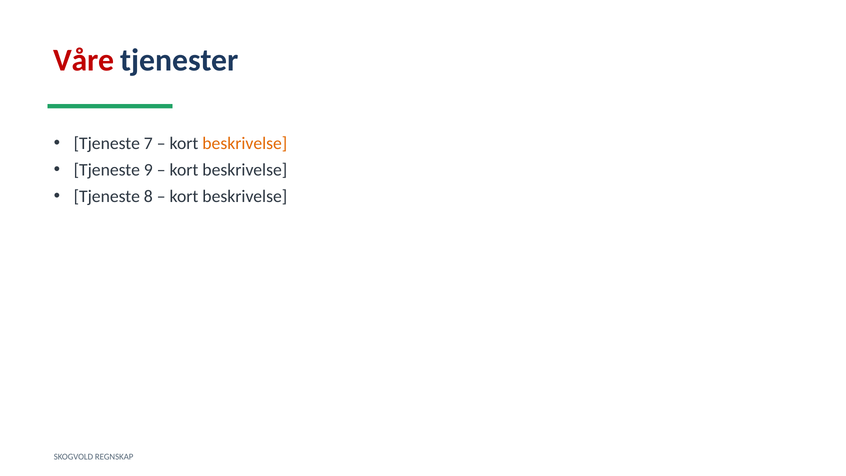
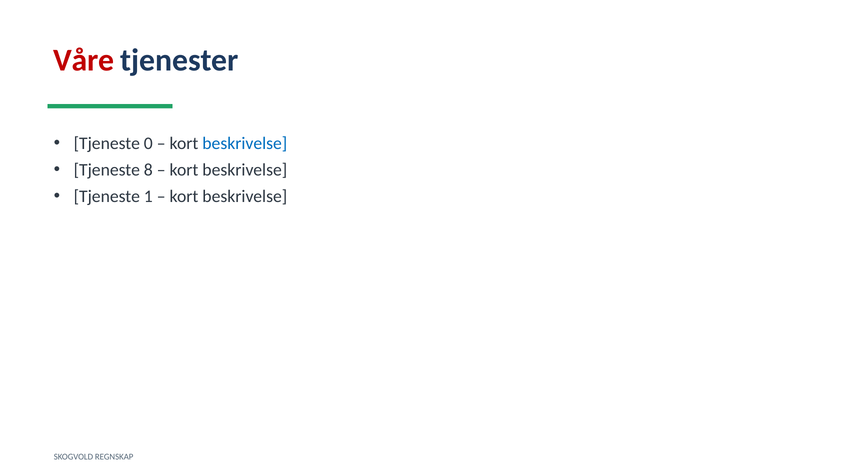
7: 7 -> 0
beskrivelse at (245, 143) colour: orange -> blue
9: 9 -> 8
8: 8 -> 1
